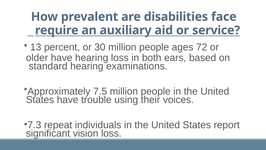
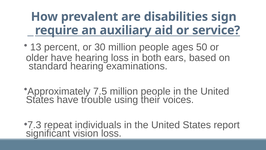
face: face -> sign
72: 72 -> 50
